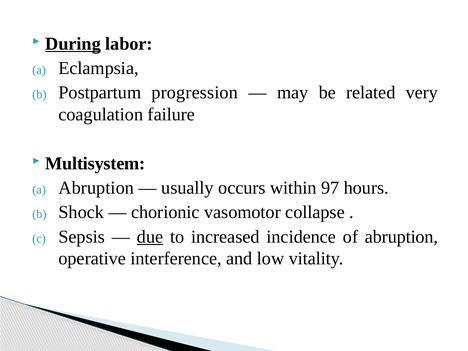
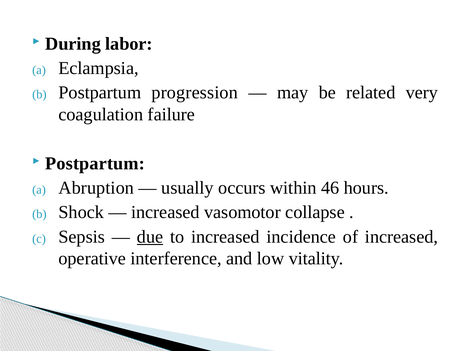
During underline: present -> none
Multisystem at (95, 163): Multisystem -> Postpartum
97: 97 -> 46
chorionic at (165, 212): chorionic -> increased
of abruption: abruption -> increased
